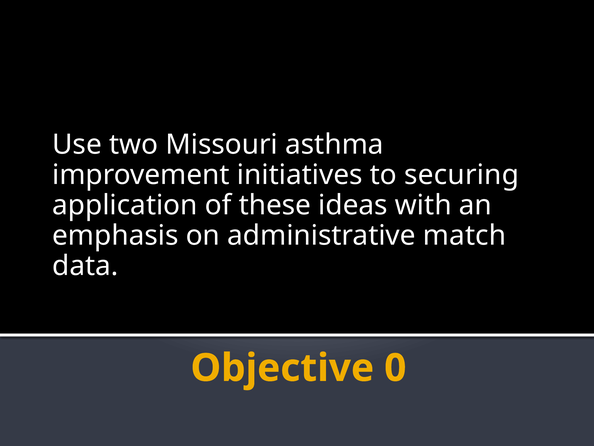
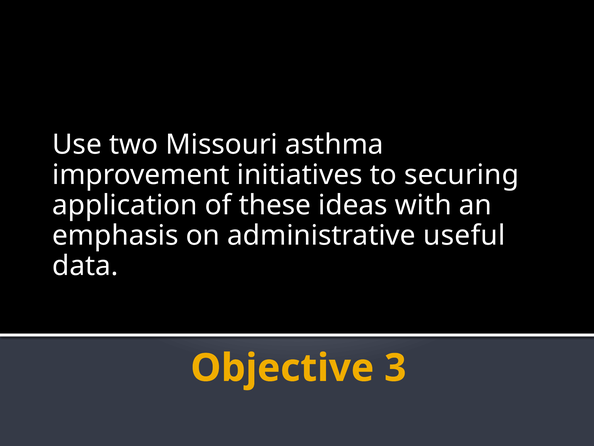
match: match -> useful
0: 0 -> 3
